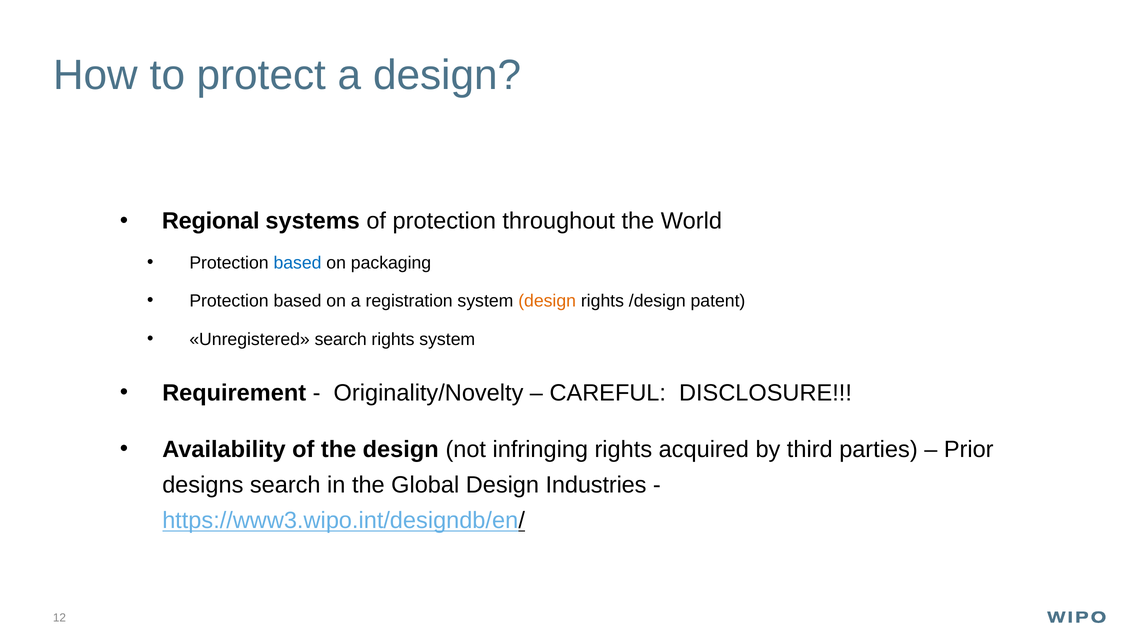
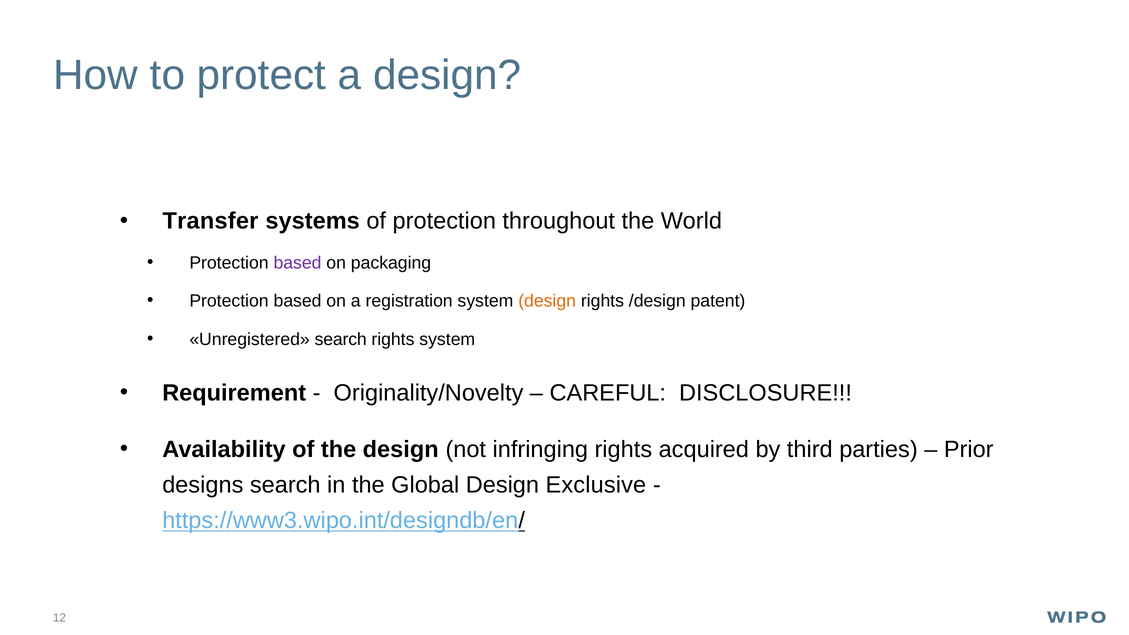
Regional: Regional -> Transfer
based at (298, 263) colour: blue -> purple
Industries: Industries -> Exclusive
